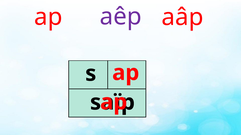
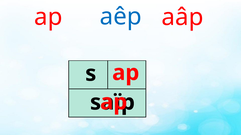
aêp colour: purple -> blue
